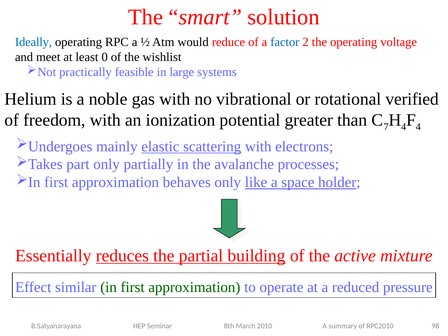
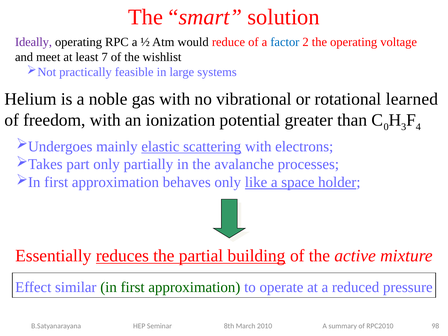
Ideally colour: blue -> purple
0: 0 -> 7
verified: verified -> learned
7: 7 -> 0
4 at (404, 127): 4 -> 3
